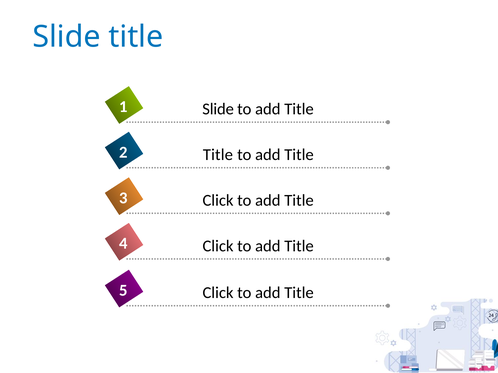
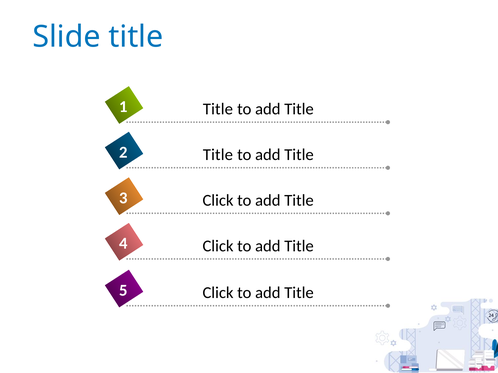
Slide at (218, 109): Slide -> Title
